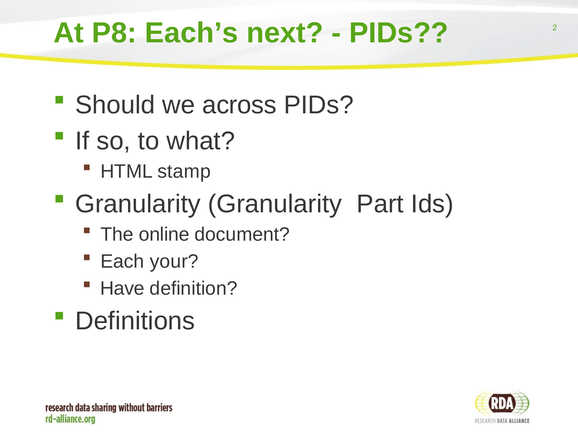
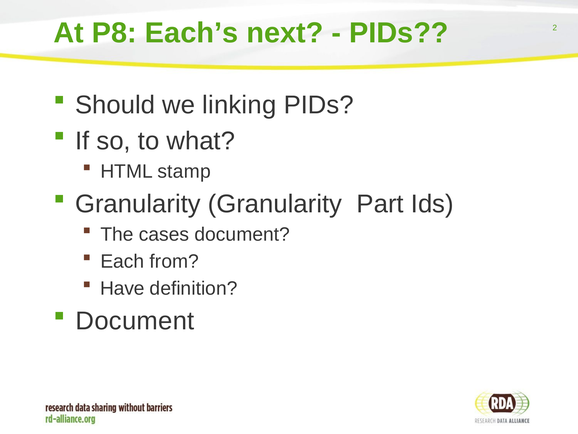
across: across -> linking
online: online -> cases
your: your -> from
Definitions at (135, 321): Definitions -> Document
